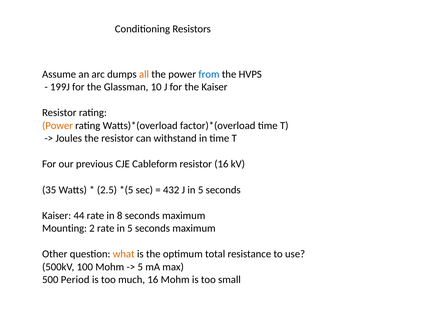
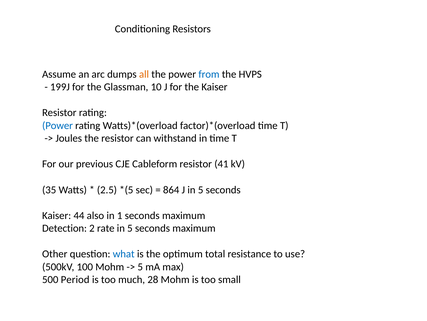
Power at (58, 125) colour: orange -> blue
resistor 16: 16 -> 41
432: 432 -> 864
44 rate: rate -> also
8: 8 -> 1
Mounting: Mounting -> Detection
what colour: orange -> blue
much 16: 16 -> 28
